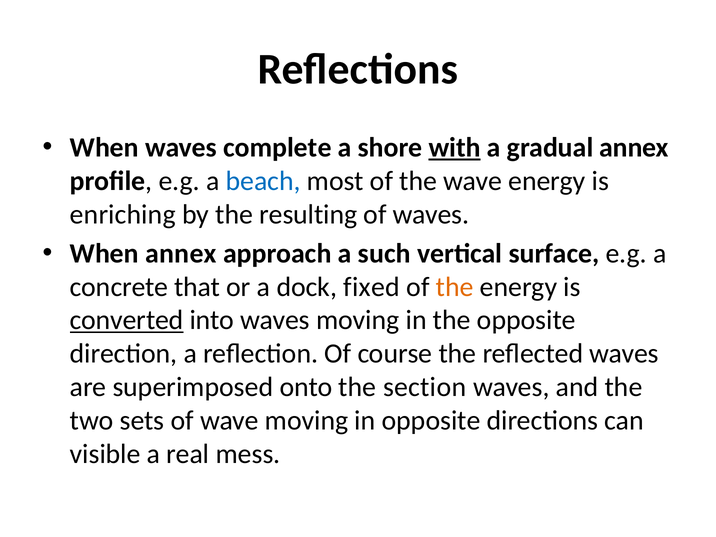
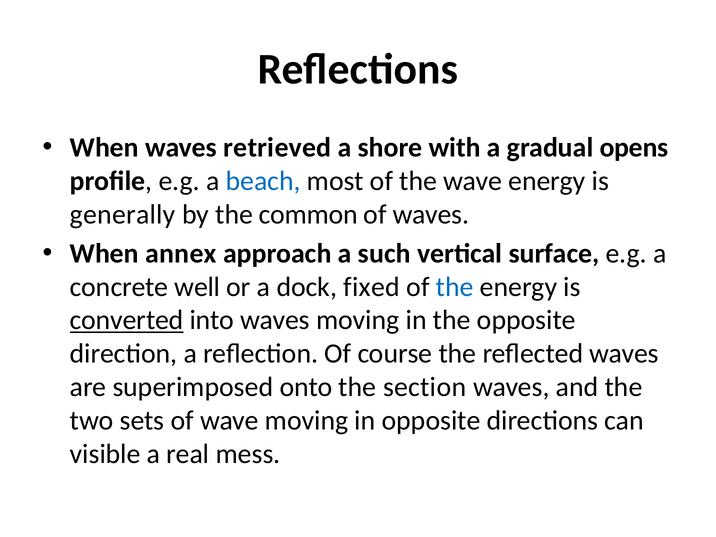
complete: complete -> retrieved
with underline: present -> none
gradual annex: annex -> opens
enriching: enriching -> generally
resulting: resulting -> common
that: that -> well
the at (455, 287) colour: orange -> blue
